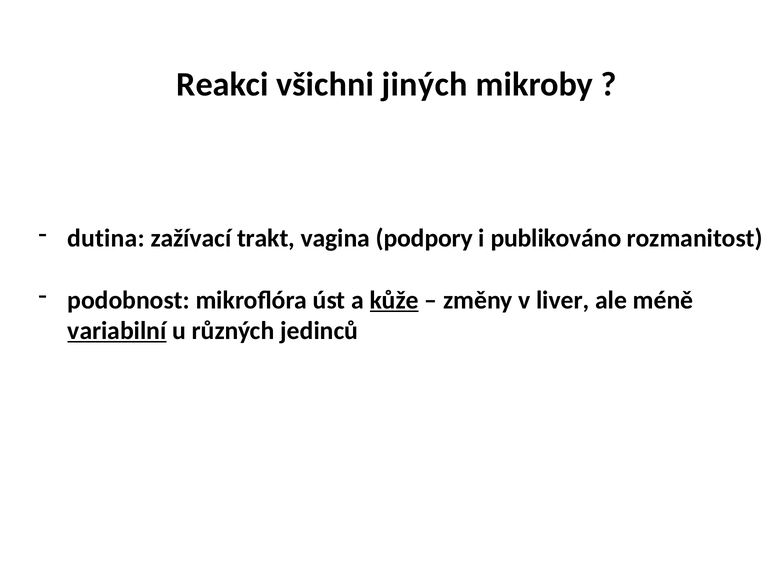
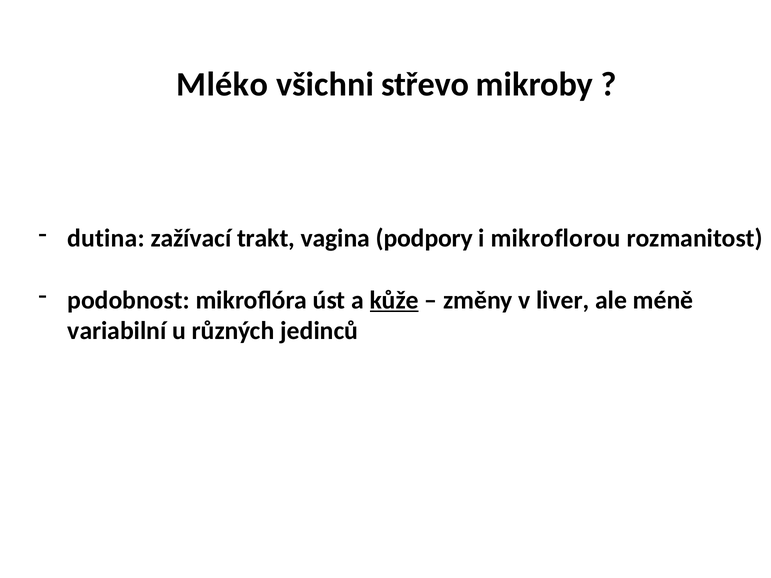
Reakci: Reakci -> Mléko
jiných: jiných -> střevo
publikováno: publikováno -> mikroflorou
variabilní underline: present -> none
